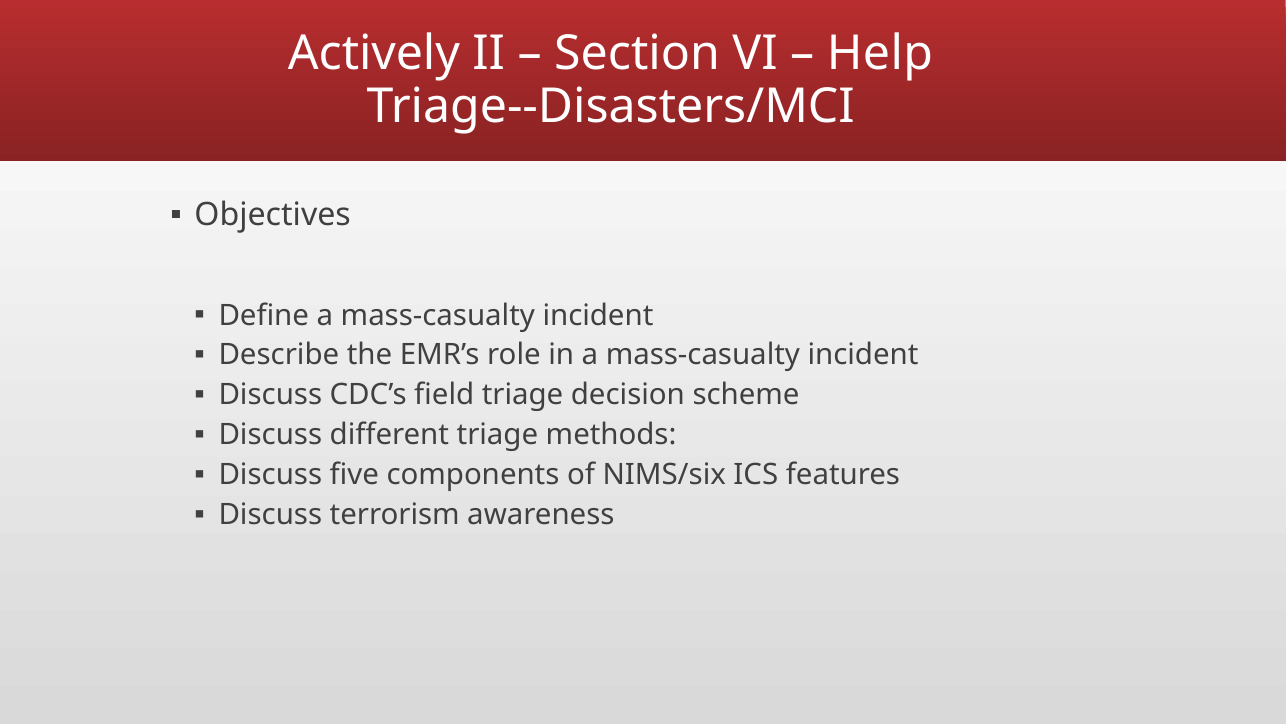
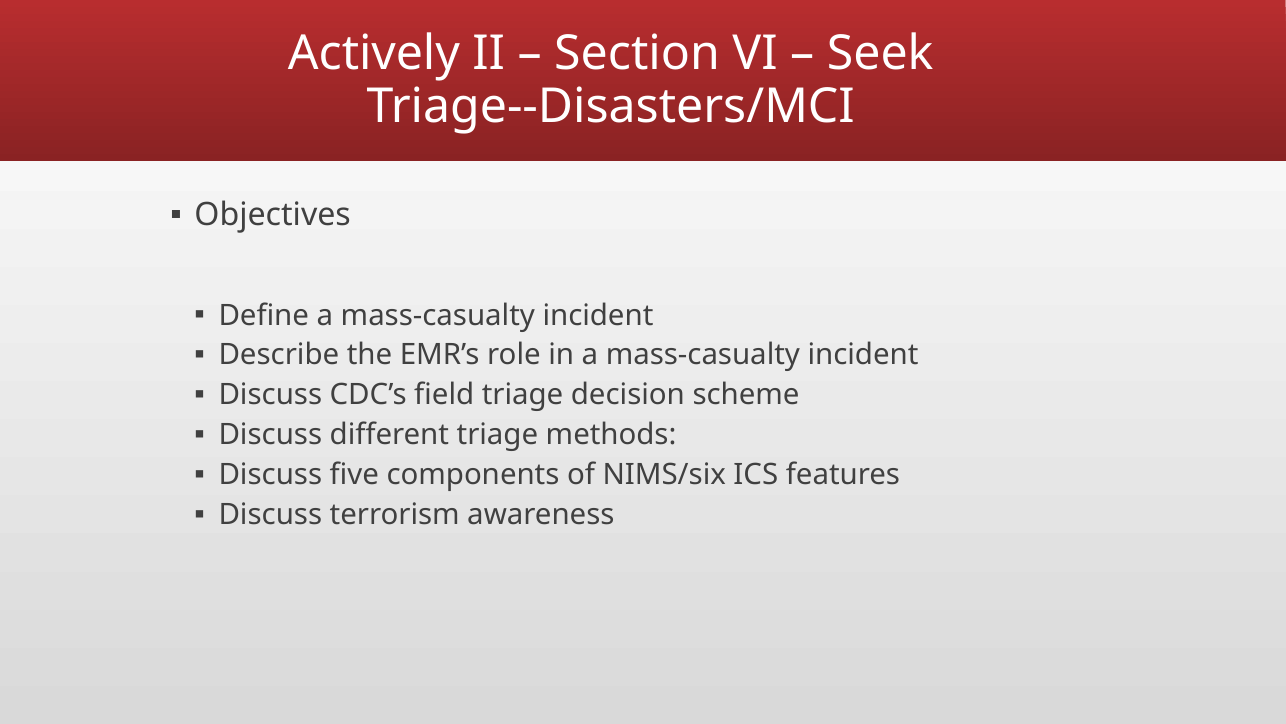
Help: Help -> Seek
